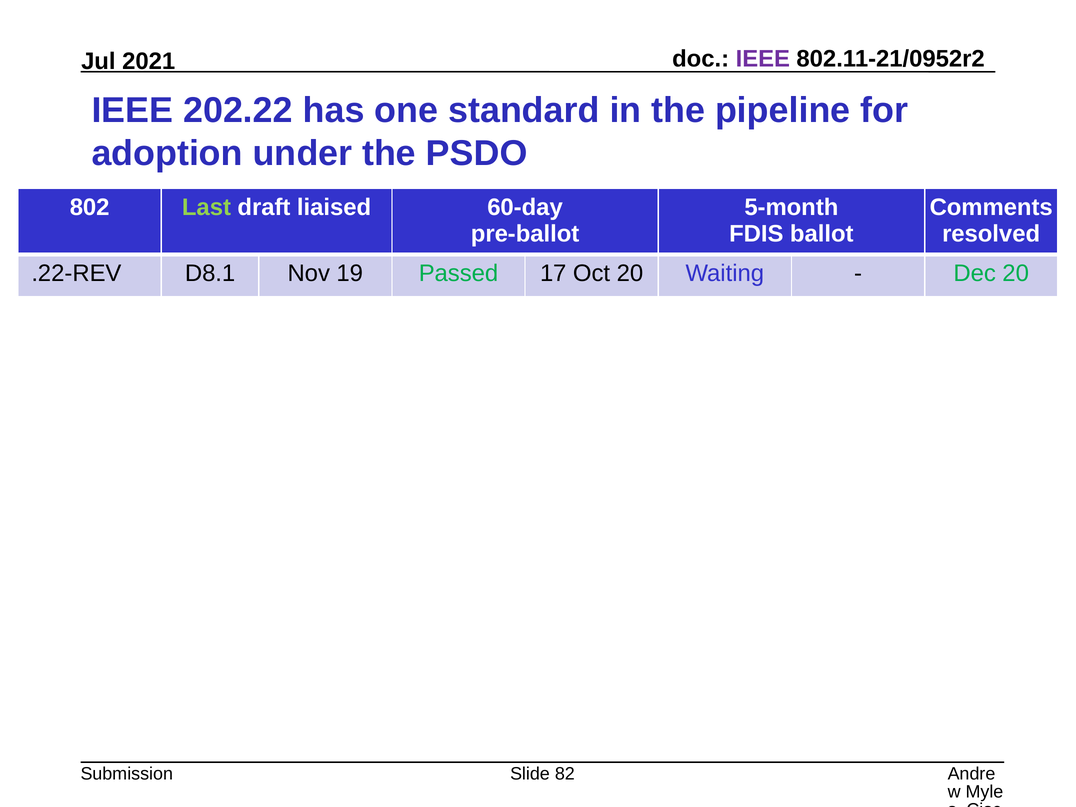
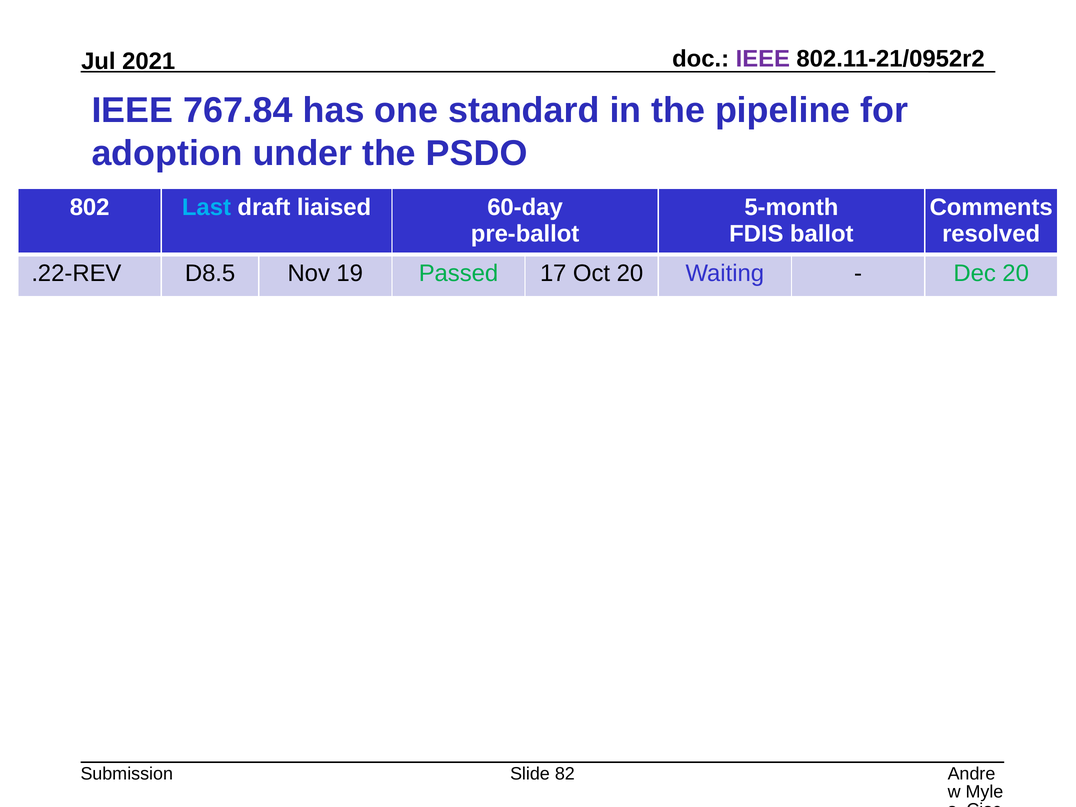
202.22: 202.22 -> 767.84
Last colour: light green -> light blue
D8.1: D8.1 -> D8.5
